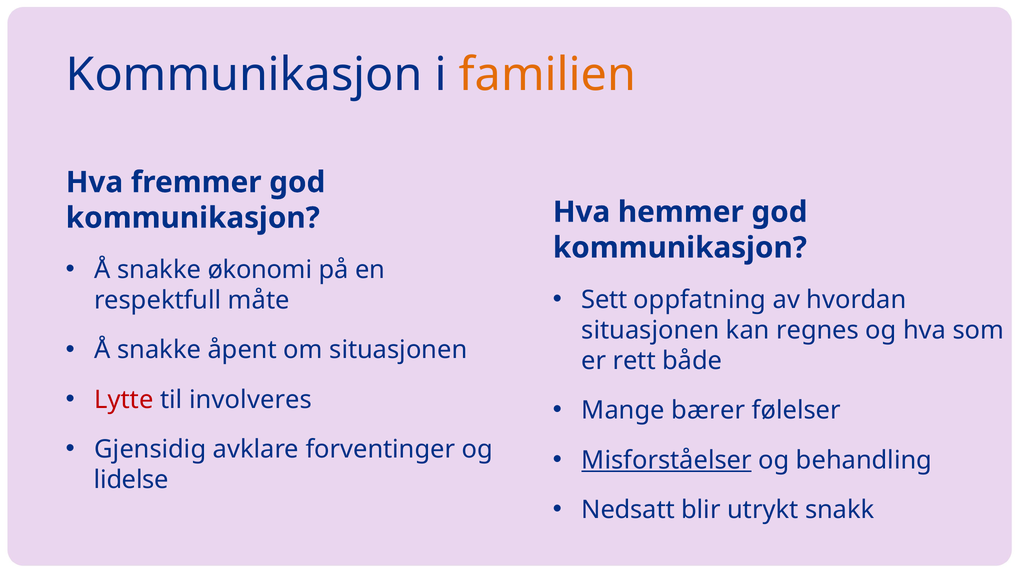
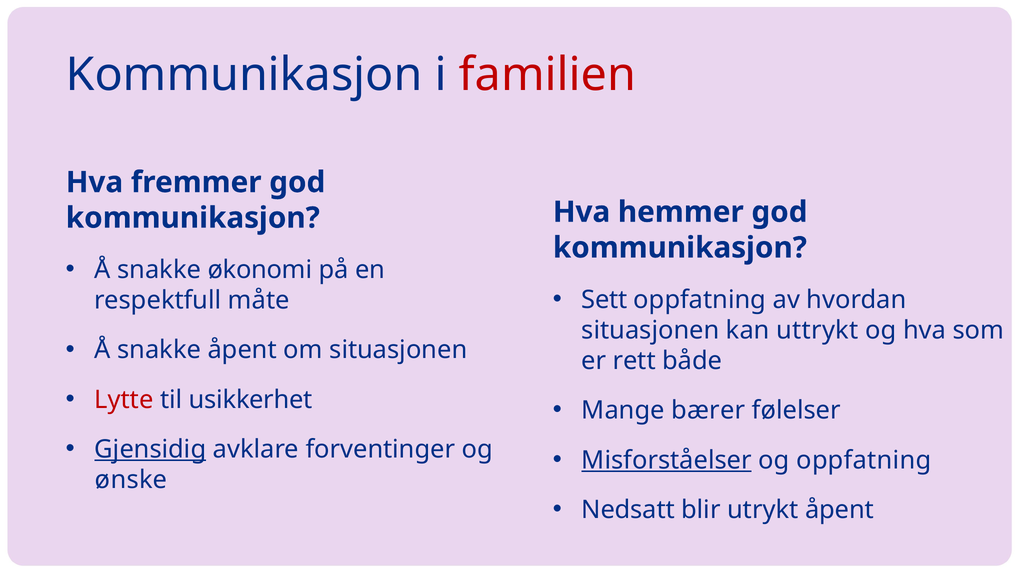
familien colour: orange -> red
regnes: regnes -> uttrykt
involveres: involveres -> usikkerhet
Gjensidig underline: none -> present
og behandling: behandling -> oppfatning
lidelse: lidelse -> ønske
utrykt snakk: snakk -> åpent
